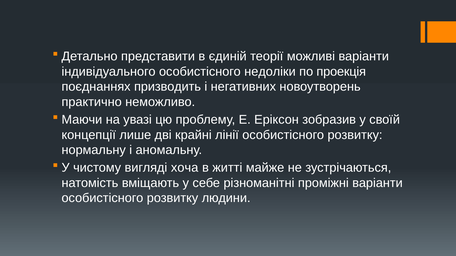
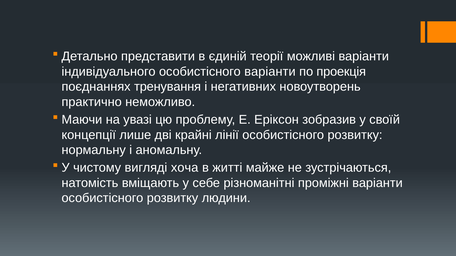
особистісного недоліки: недоліки -> варіанти
призводить: призводить -> тренування
